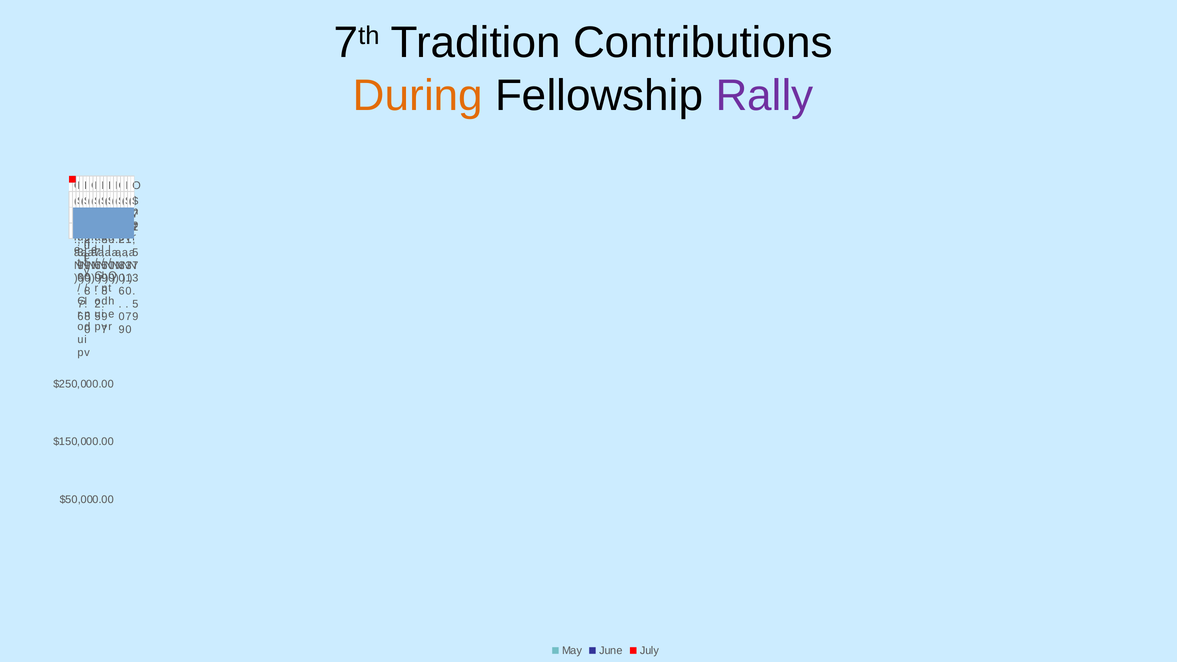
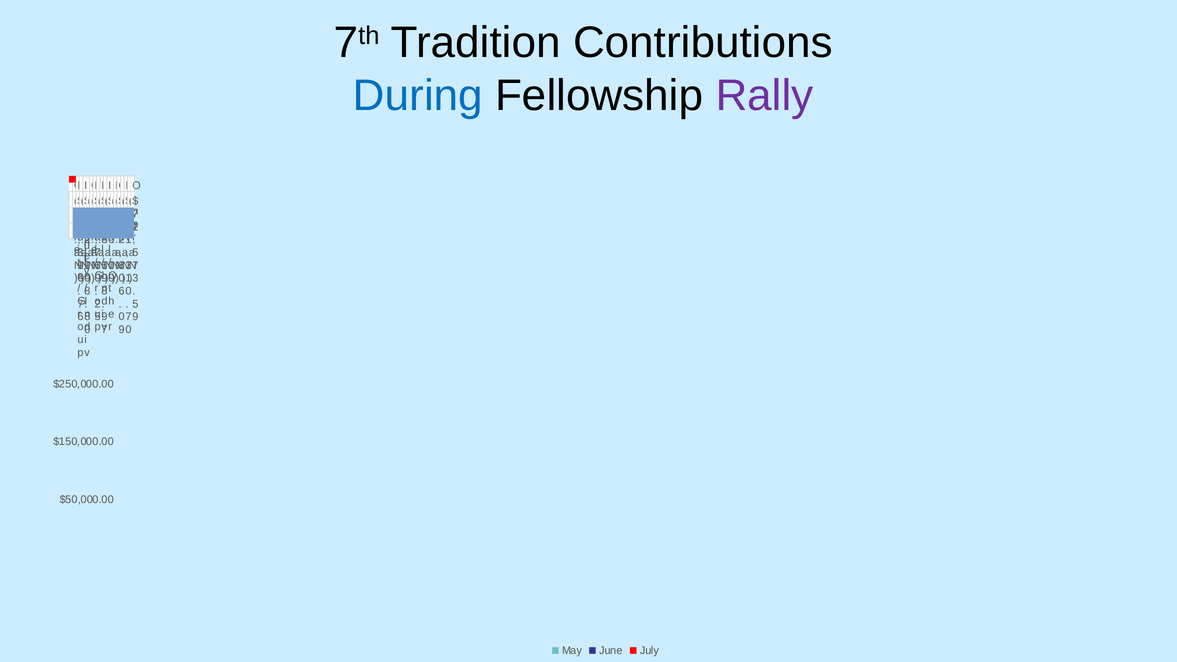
During colour: orange -> blue
